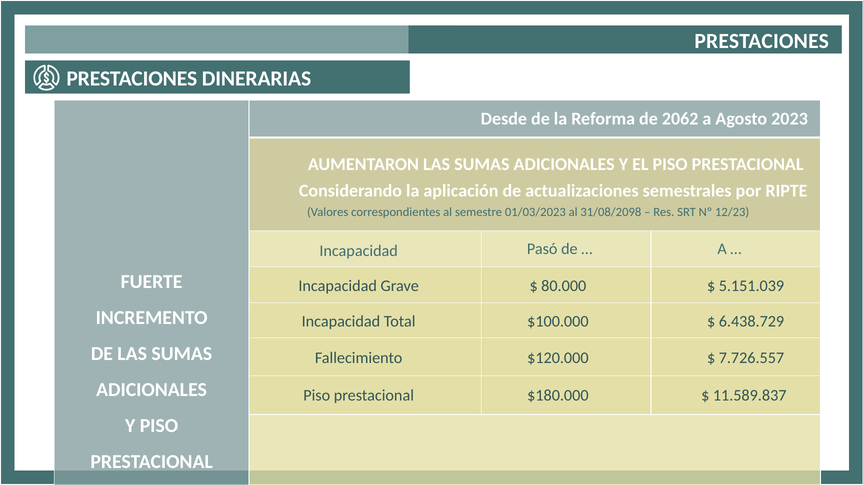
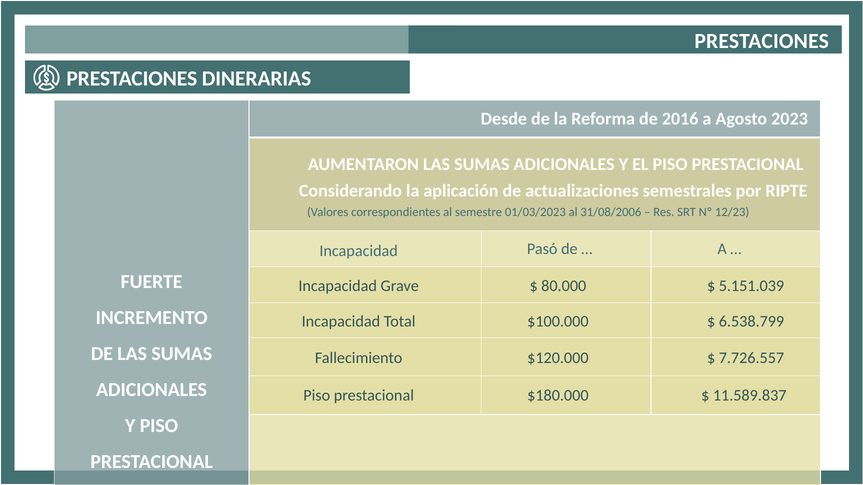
2062: 2062 -> 2016
31/08/2098: 31/08/2098 -> 31/08/2006
6.438.729: 6.438.729 -> 6.538.799
